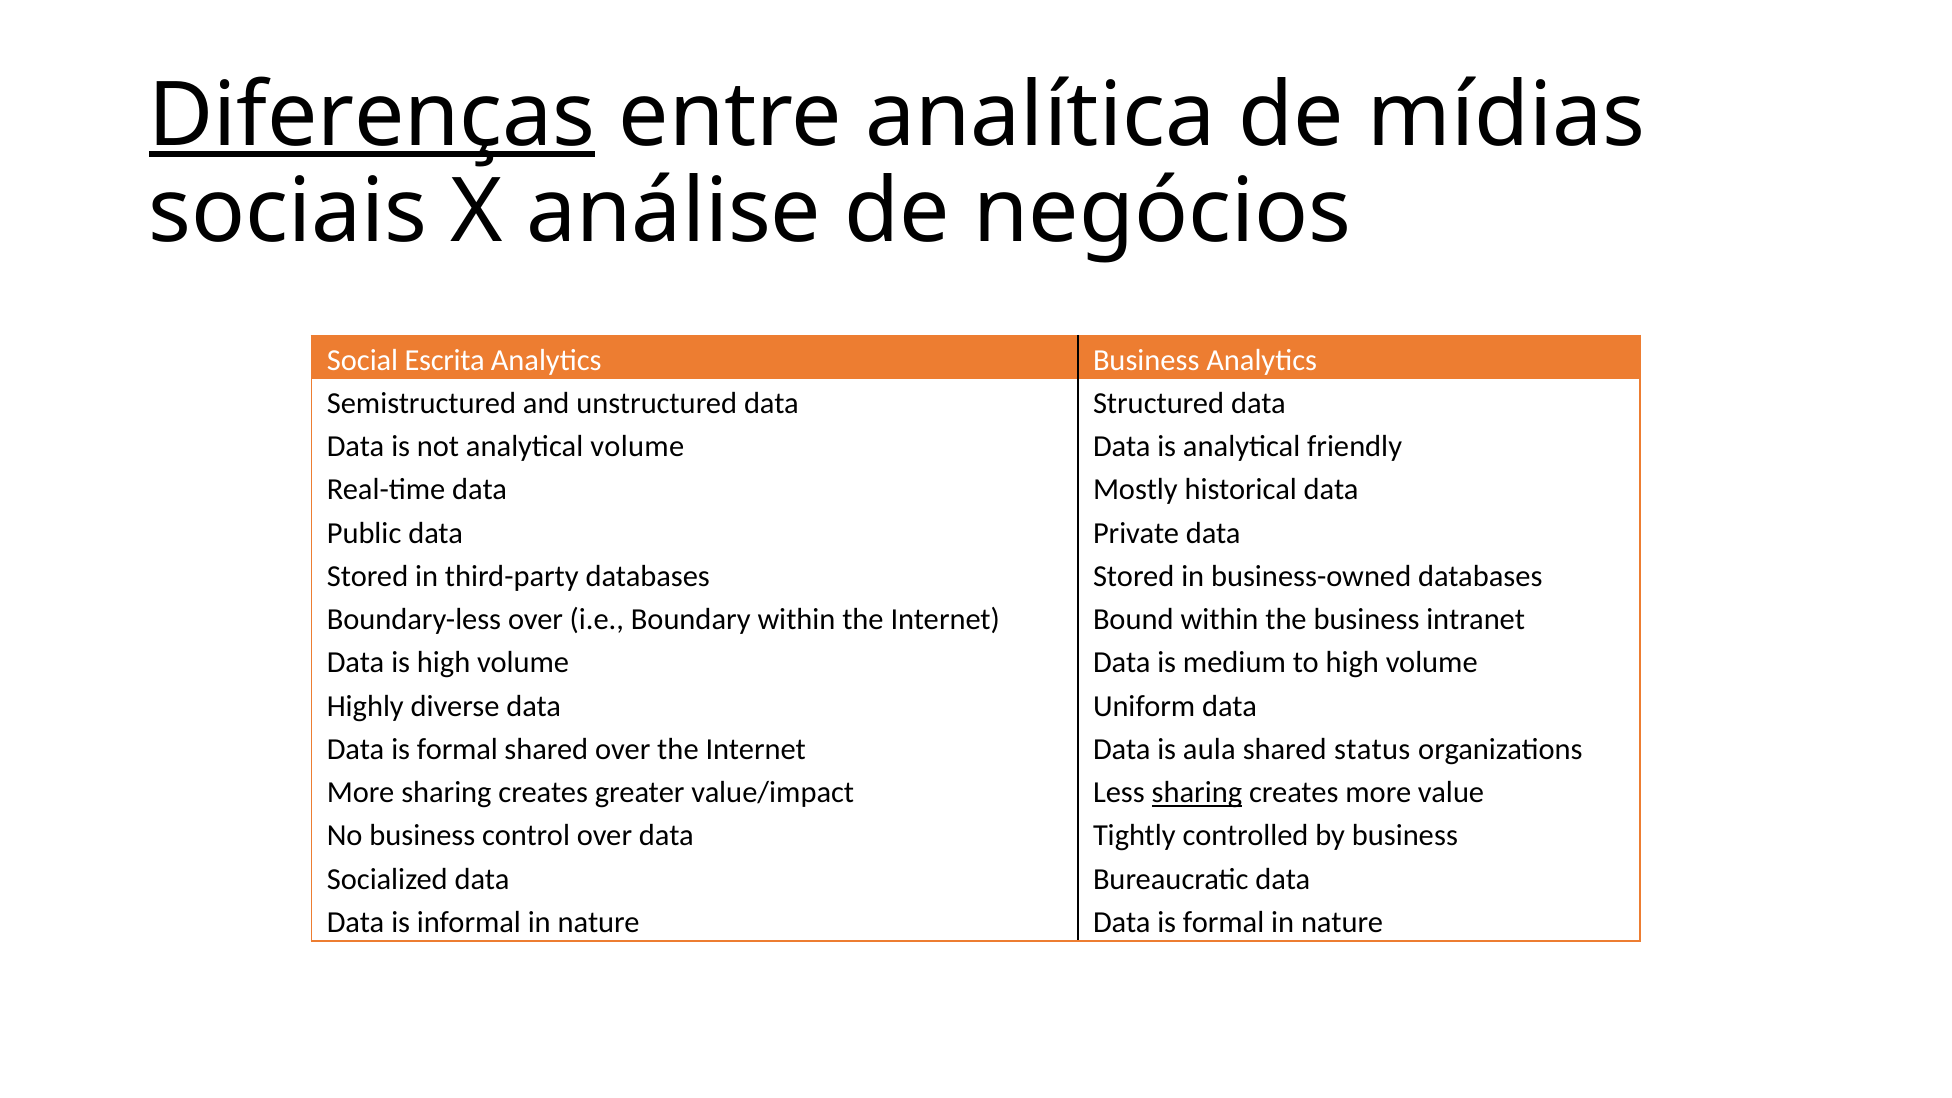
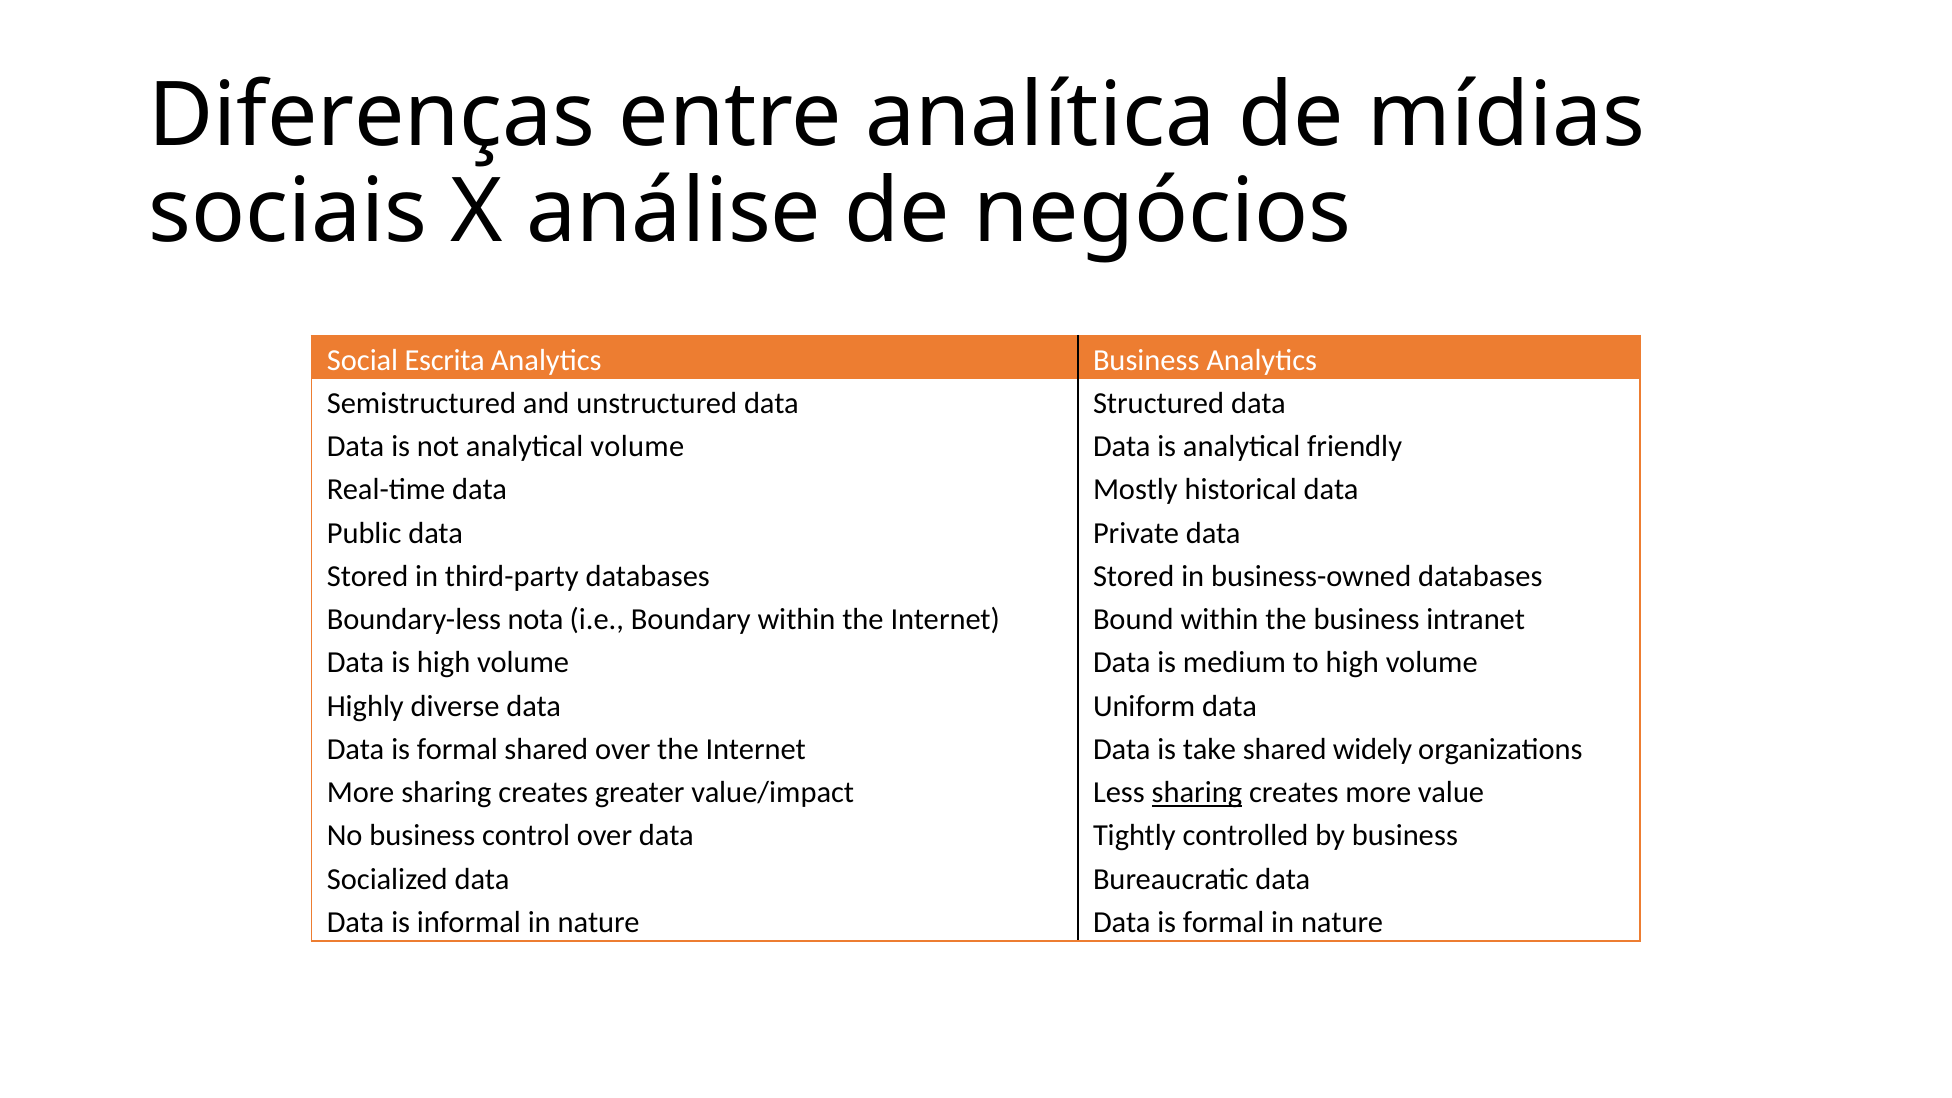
Diferenças underline: present -> none
Boundary-less over: over -> nota
aula: aula -> take
status: status -> widely
